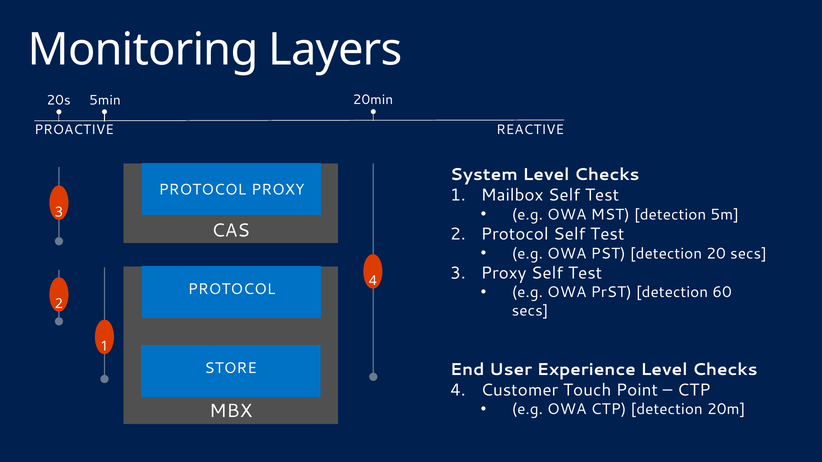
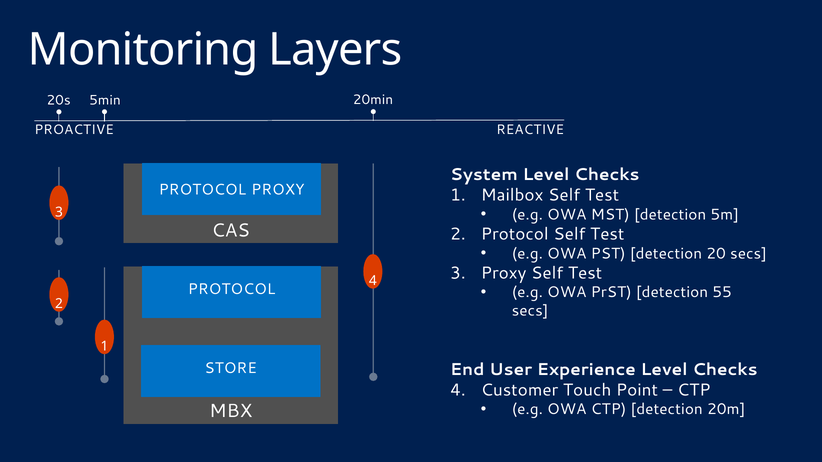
60: 60 -> 55
